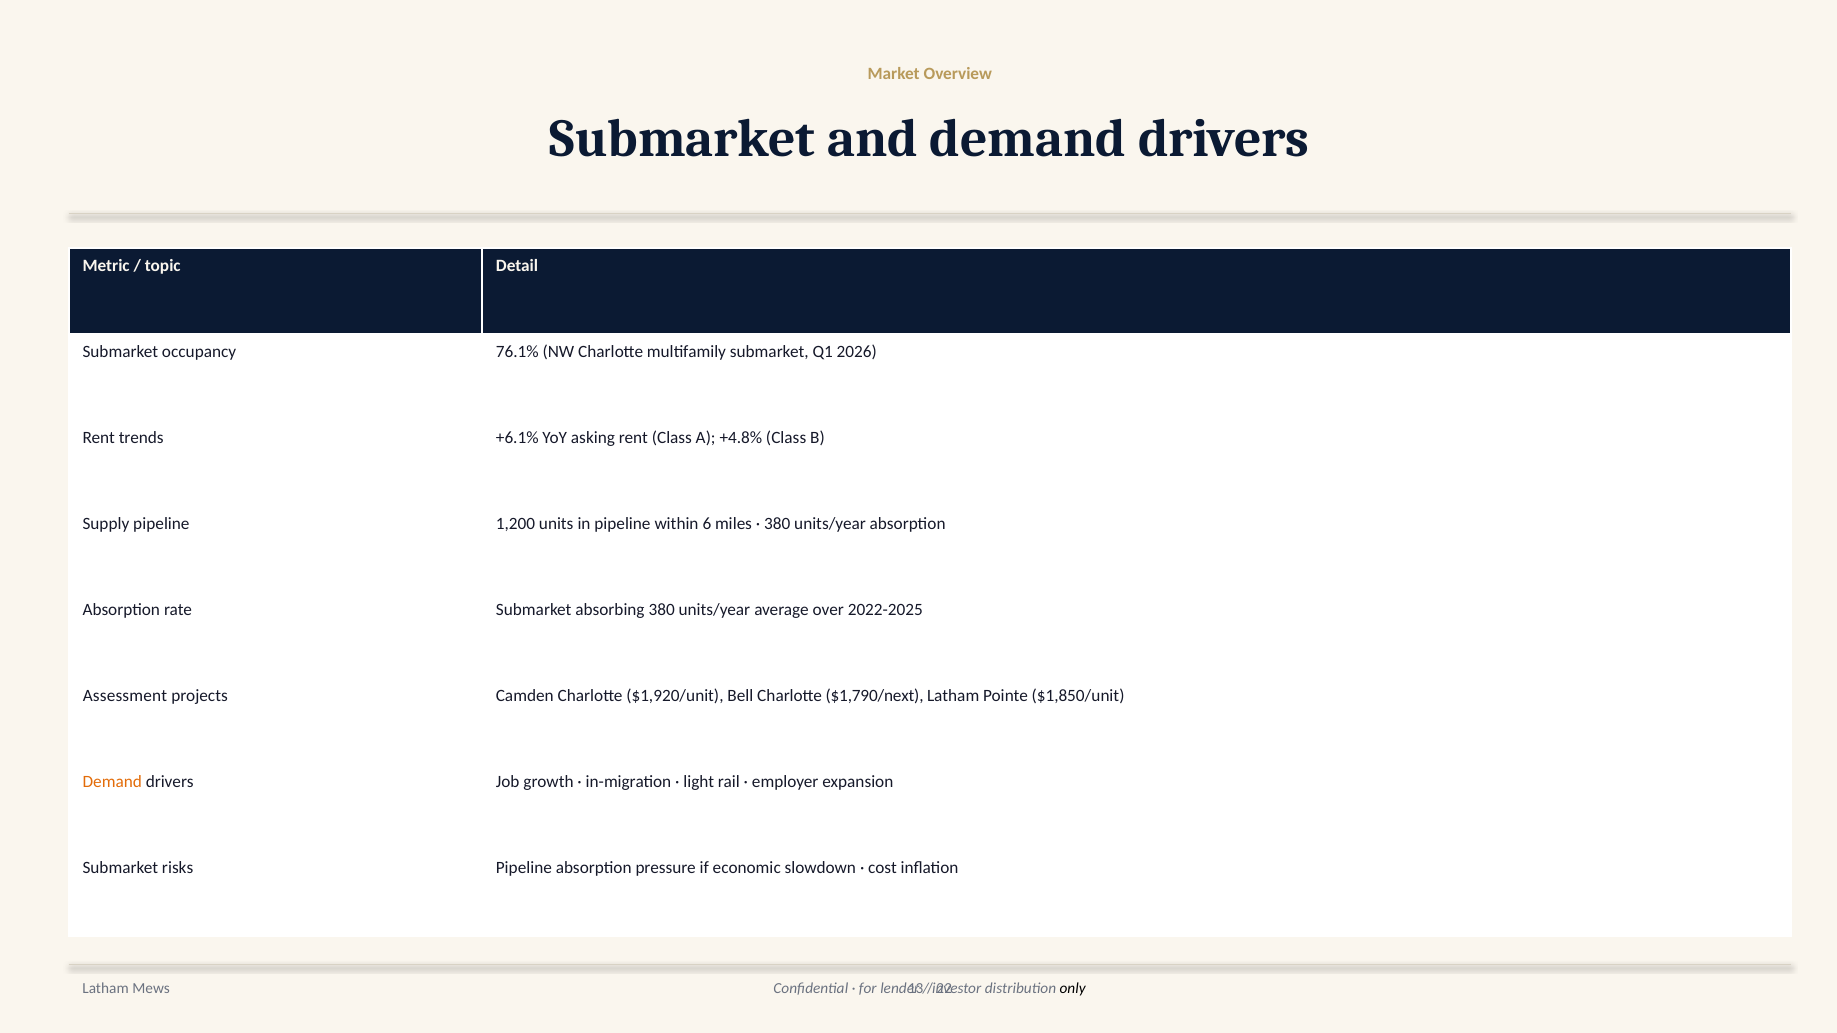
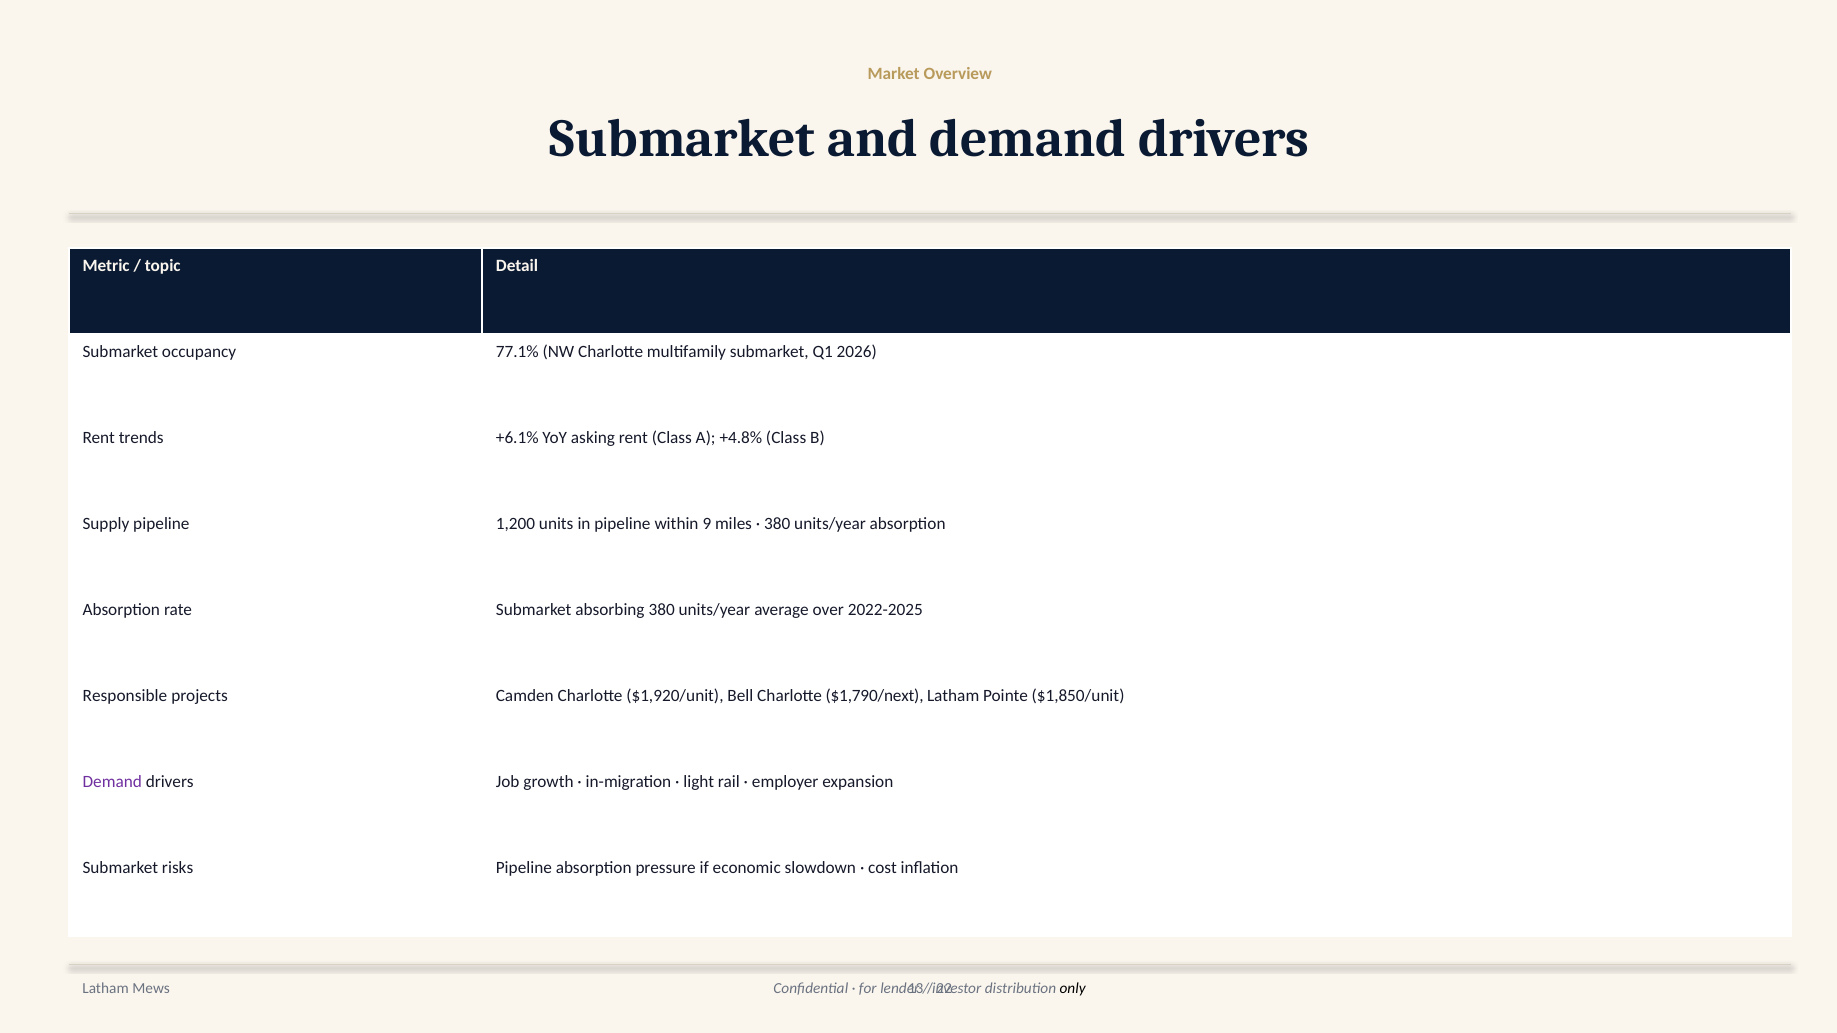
76.1%: 76.1% -> 77.1%
6: 6 -> 9
Assessment: Assessment -> Responsible
Demand at (112, 782) colour: orange -> purple
